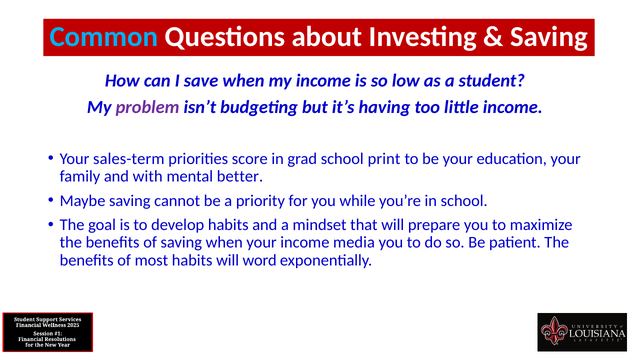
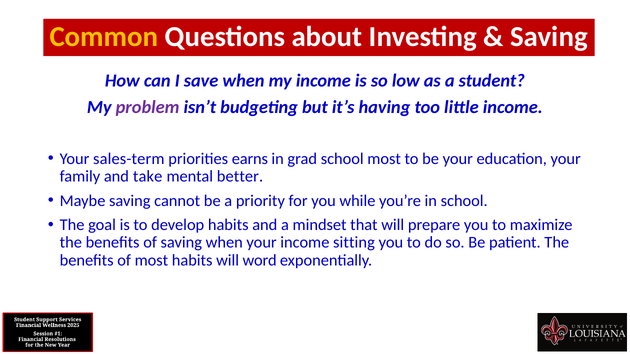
Common colour: light blue -> yellow
score: score -> earns
school print: print -> most
with: with -> take
media: media -> sitting
